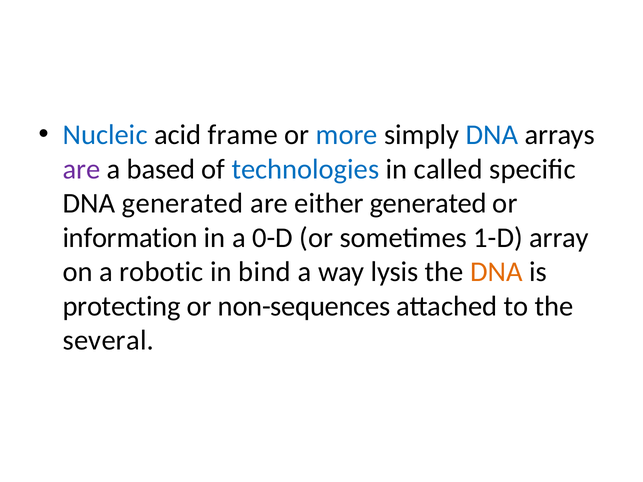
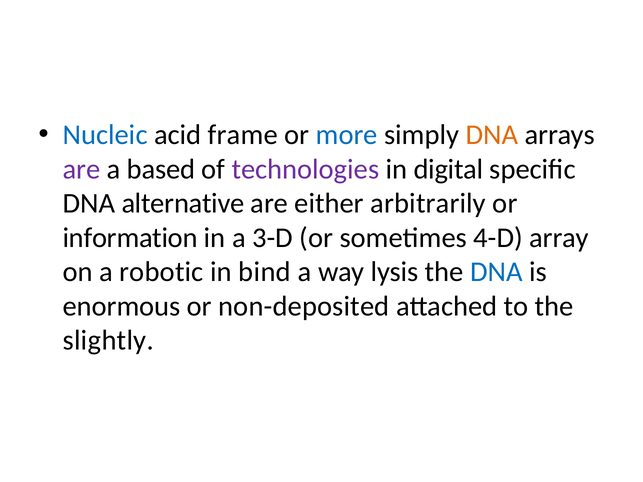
DNA at (492, 135) colour: blue -> orange
technologies colour: blue -> purple
called: called -> digital
DNA generated: generated -> alternative
either generated: generated -> arbitrarily
0-D: 0-D -> 3-D
1-D: 1-D -> 4-D
DNA at (496, 272) colour: orange -> blue
protecting: protecting -> enormous
non-sequences: non-sequences -> non-deposited
several: several -> slightly
